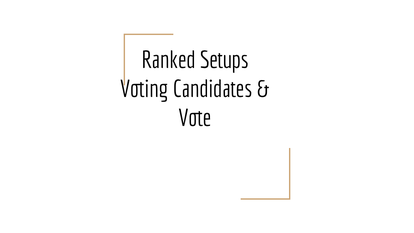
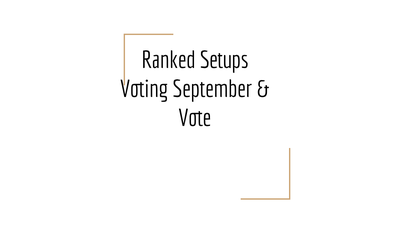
Candidates: Candidates -> September
